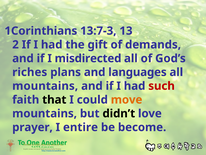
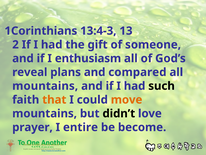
13:7-3: 13:7-3 -> 13:4-3
demands: demands -> someone
misdirected: misdirected -> enthusiasm
riches: riches -> reveal
languages: languages -> compared
such colour: red -> black
that colour: black -> orange
